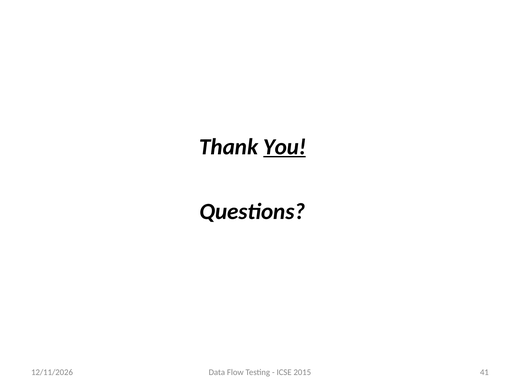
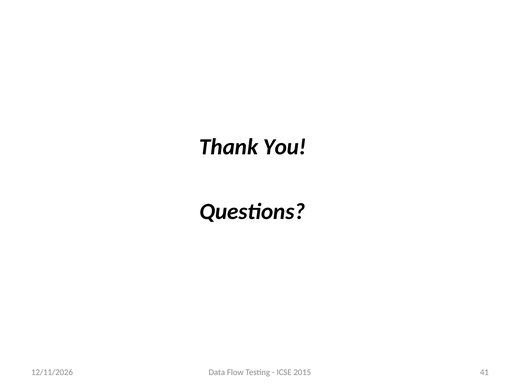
You underline: present -> none
